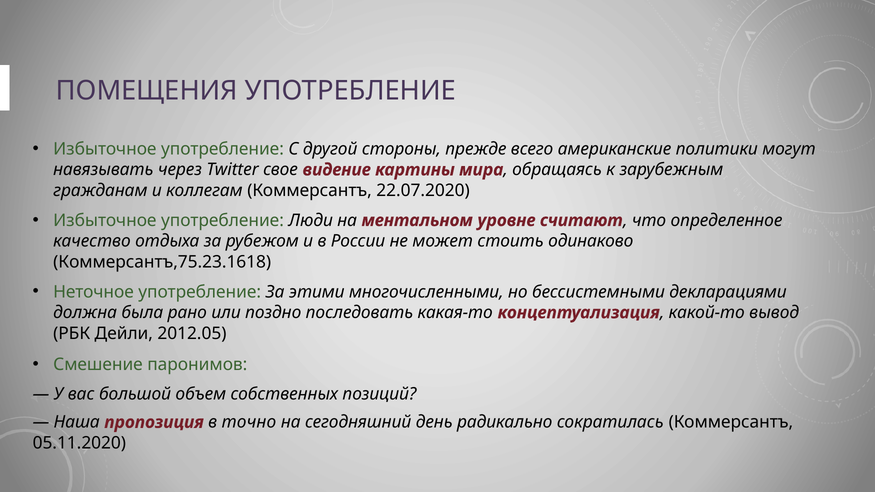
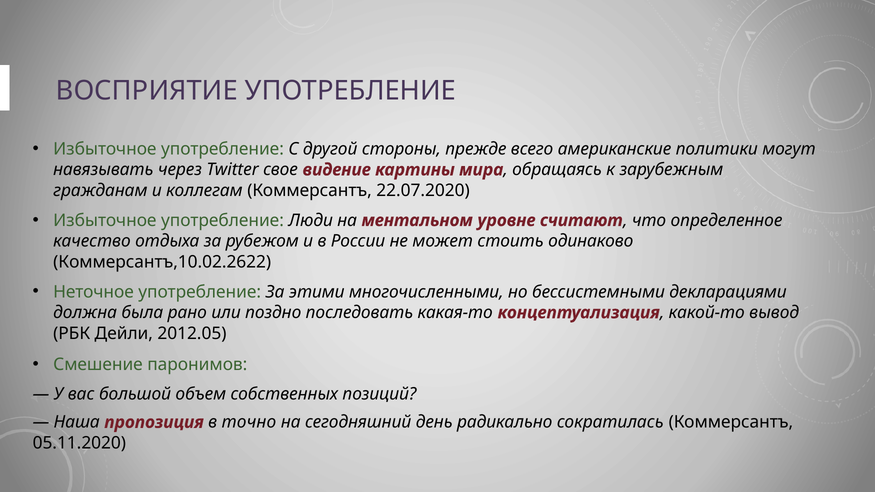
ПОМЕЩЕНИЯ: ПОМЕЩЕНИЯ -> ВОСПРИЯТИЕ
Коммерсантъ,75.23.1618: Коммерсантъ,75.23.1618 -> Коммерсантъ,10.02.2622
